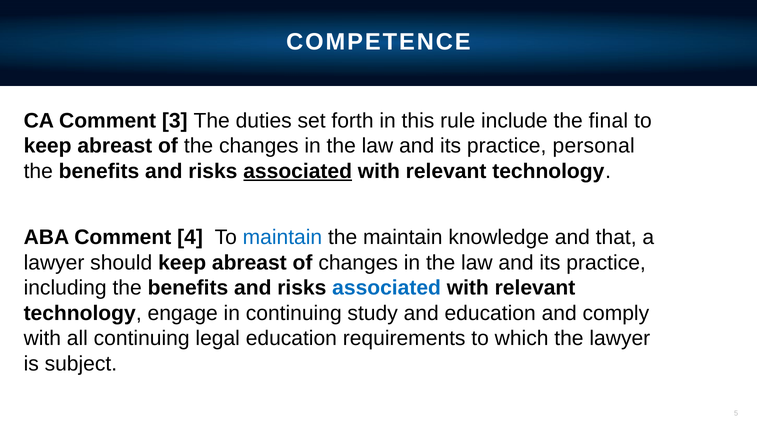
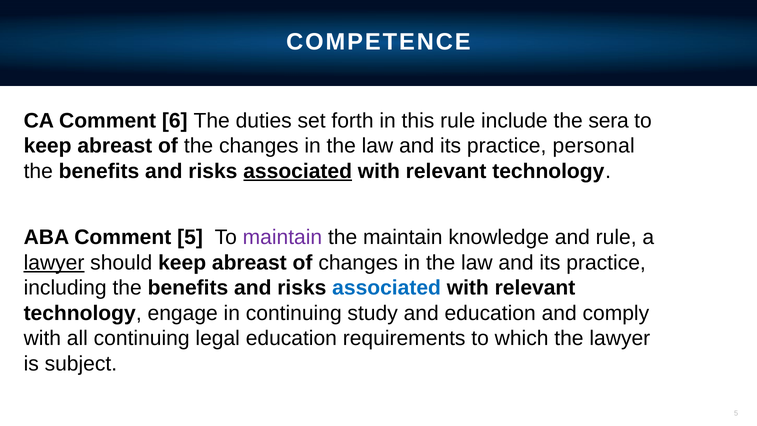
3: 3 -> 6
final: final -> sera
Comment 4: 4 -> 5
maintain at (282, 237) colour: blue -> purple
and that: that -> rule
lawyer at (54, 262) underline: none -> present
